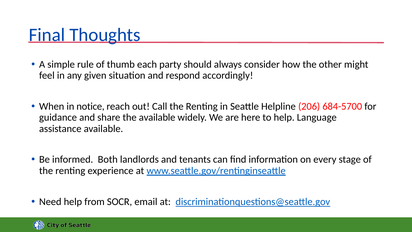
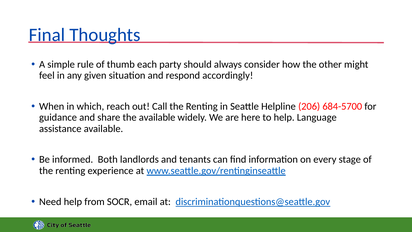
notice: notice -> which
